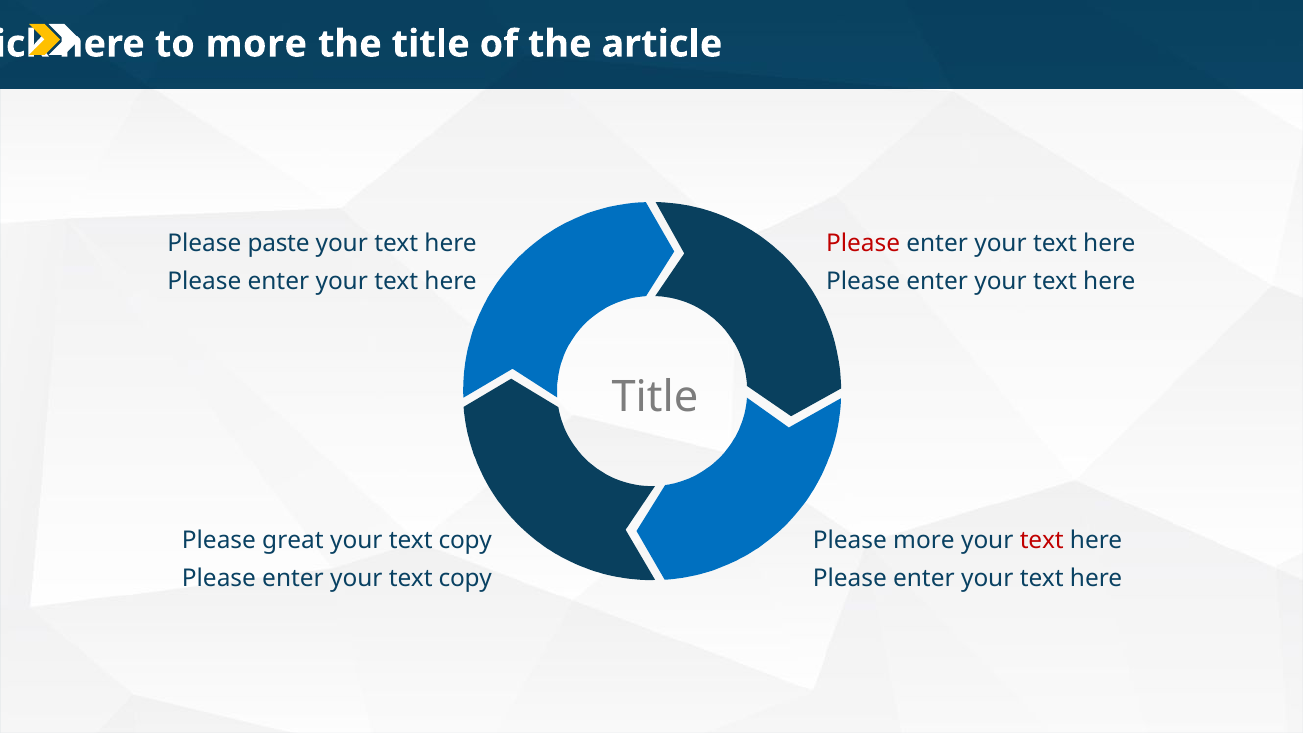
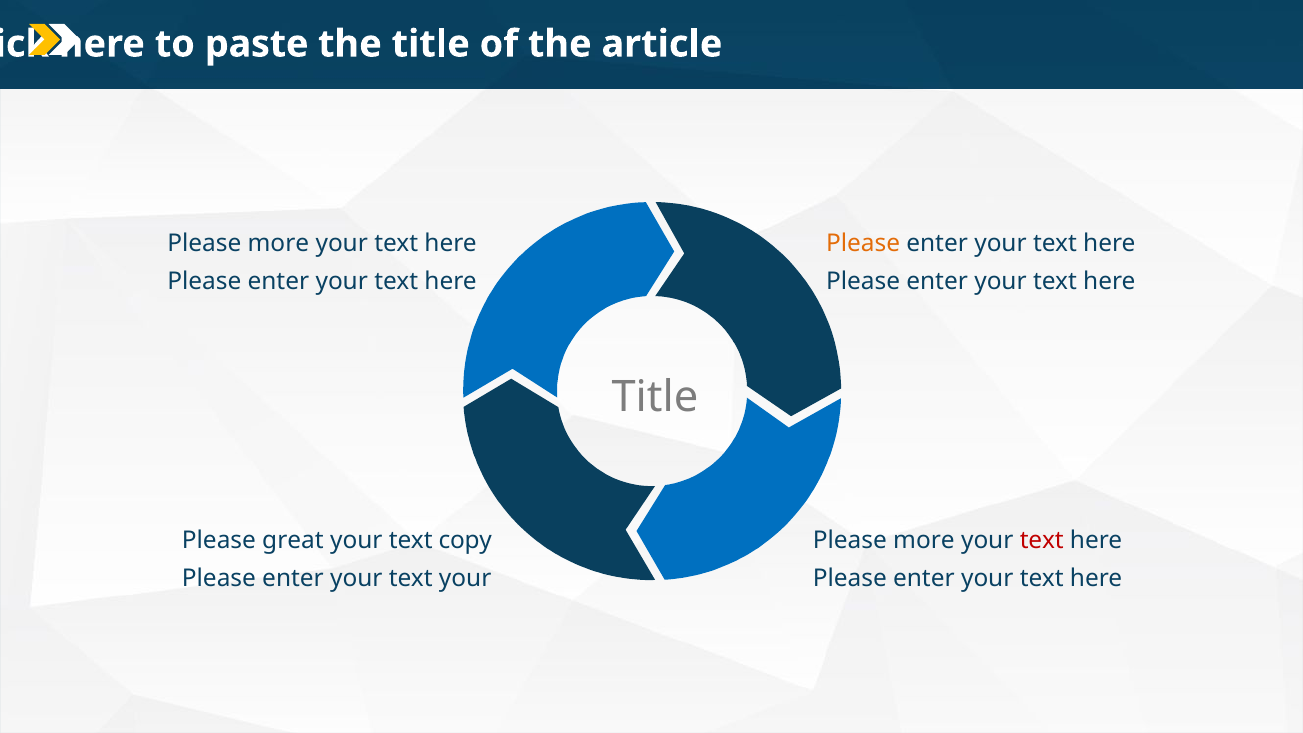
to more: more -> paste
paste at (279, 243): paste -> more
Please at (863, 243) colour: red -> orange
enter your text copy: copy -> your
